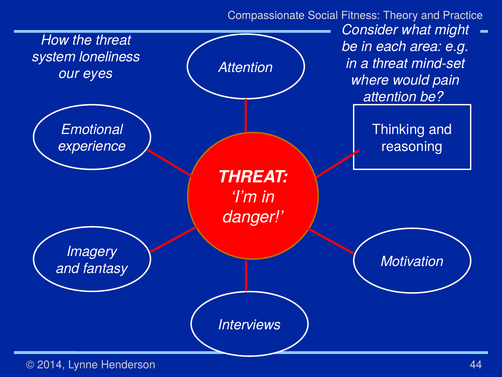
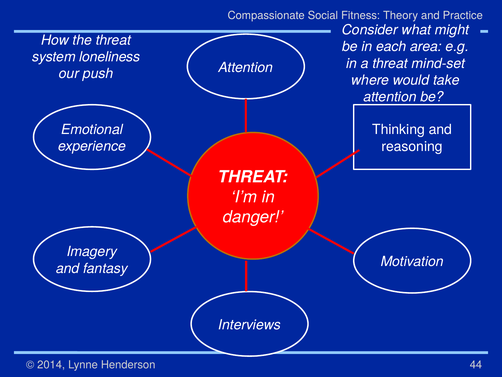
eyes: eyes -> push
pain: pain -> take
